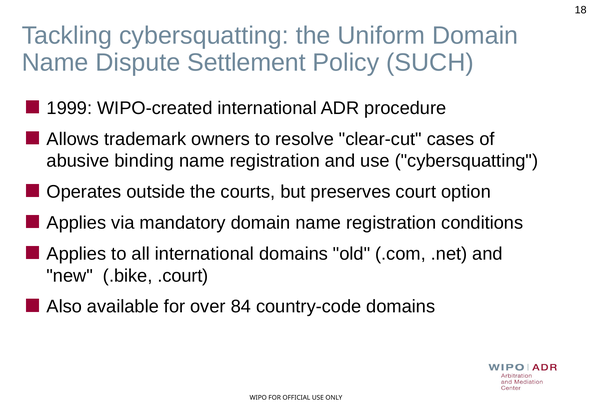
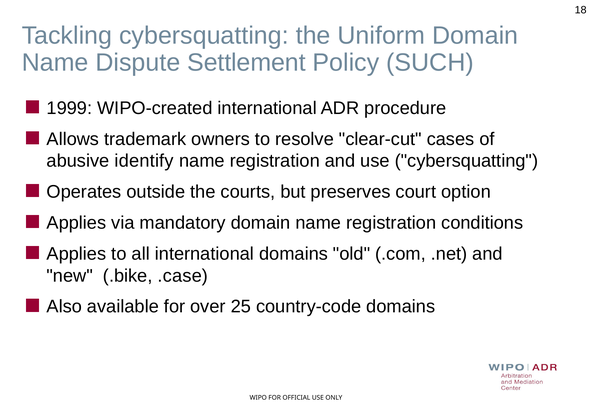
binding: binding -> identify
.court: .court -> .case
84: 84 -> 25
